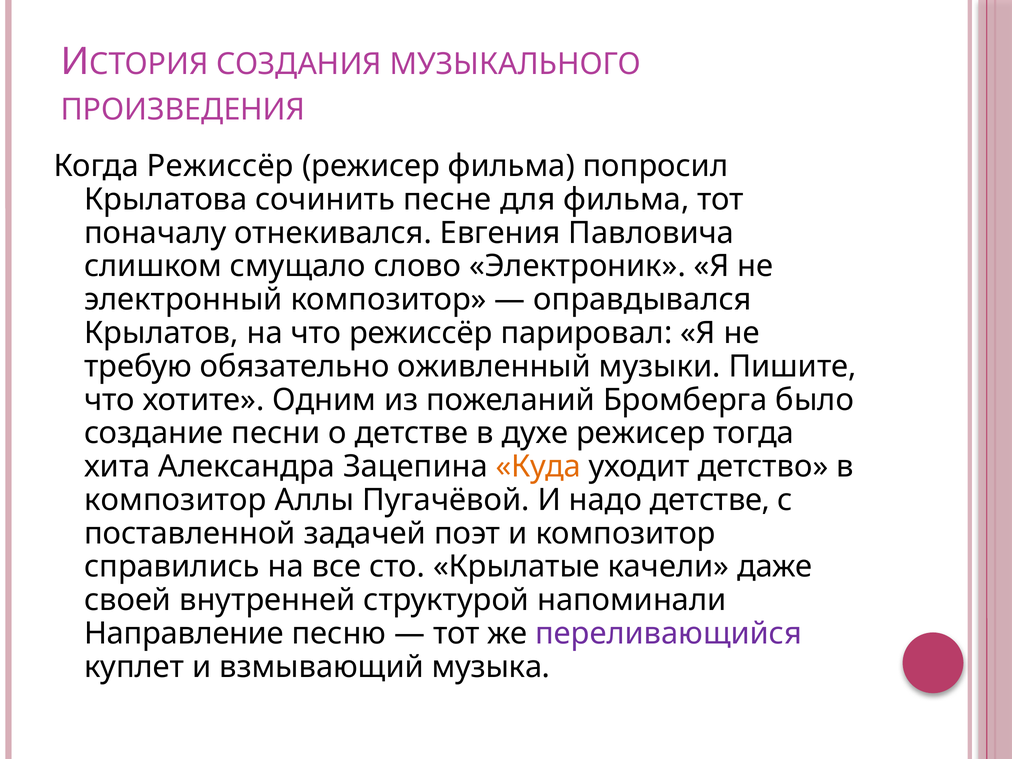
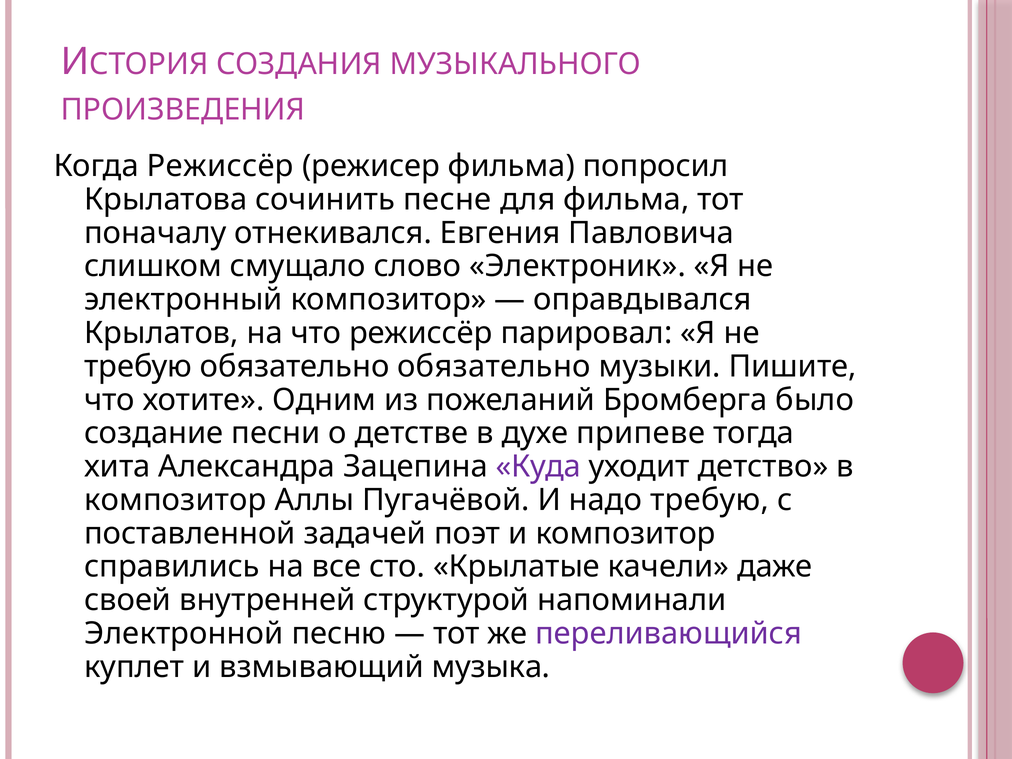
обязательно оживленный: оживленный -> обязательно
духе режисер: режисер -> припеве
Куда colour: orange -> purple
надо детстве: детстве -> требую
Направление: Направление -> Электронной
